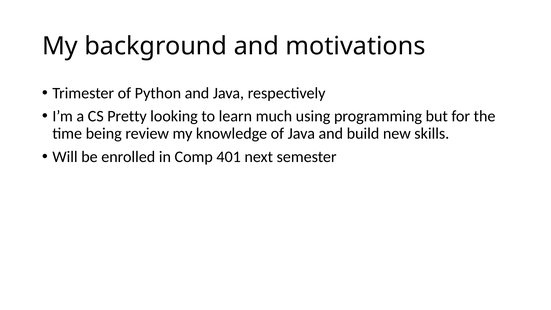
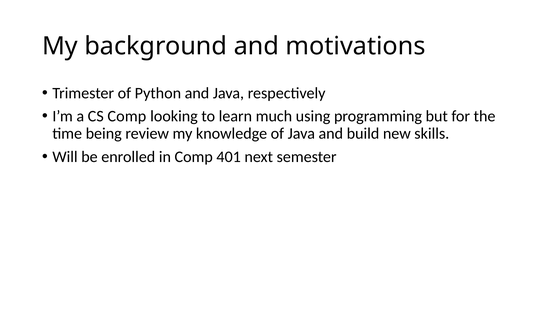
CS Pretty: Pretty -> Comp
